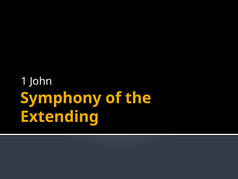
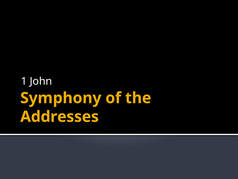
Extending: Extending -> Addresses
